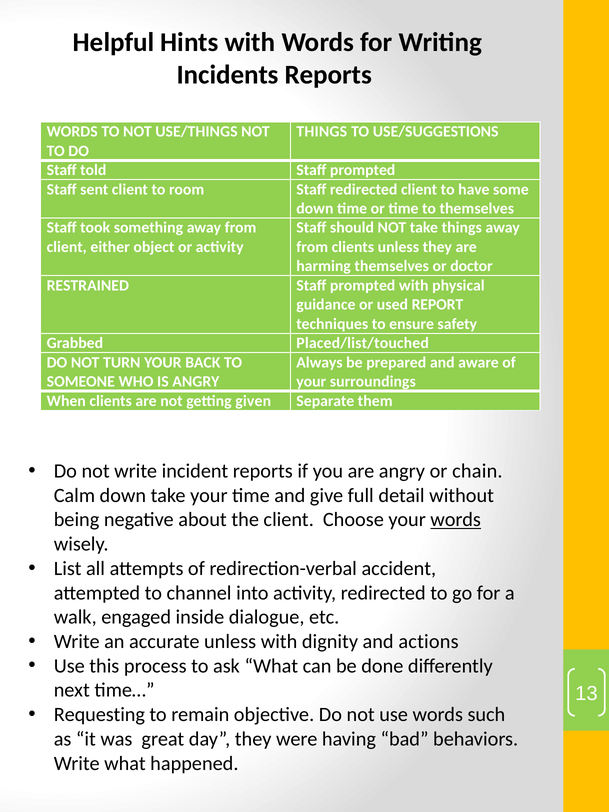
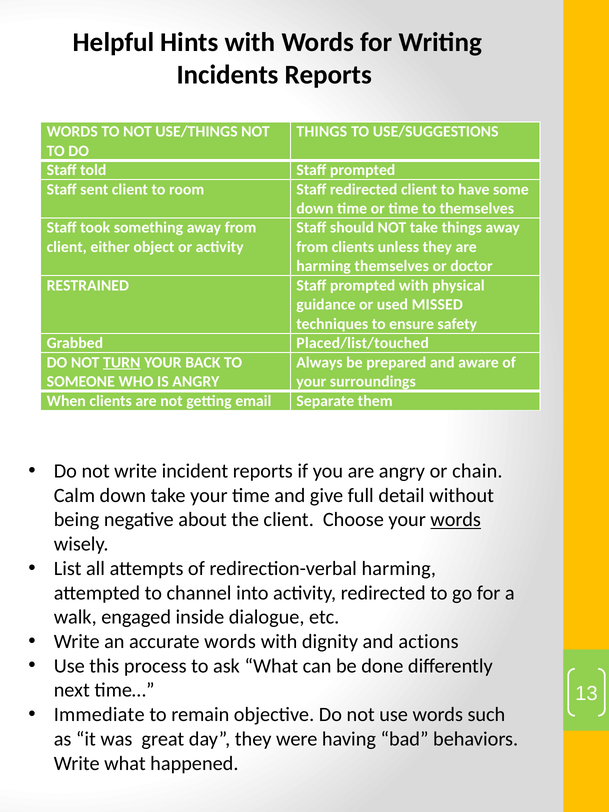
REPORT: REPORT -> MISSED
TURN underline: none -> present
given: given -> email
redirection-verbal accident: accident -> harming
accurate unless: unless -> words
Requesting: Requesting -> Immediate
